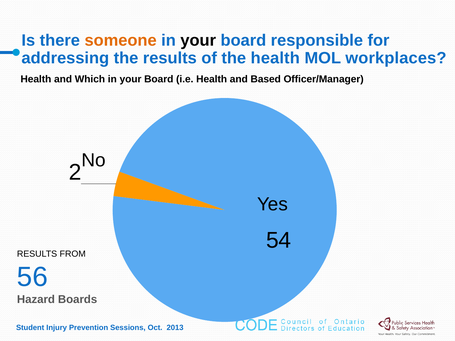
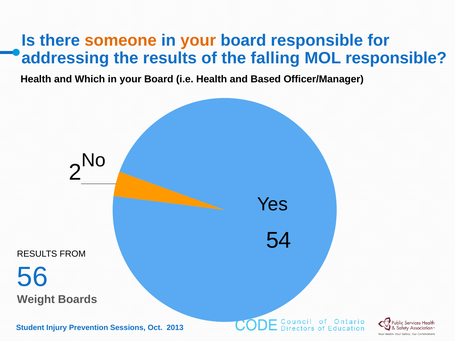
your at (198, 41) colour: black -> orange
the health: health -> falling
MOL workplaces: workplaces -> responsible
Hazard: Hazard -> Weight
